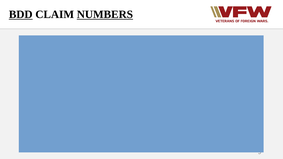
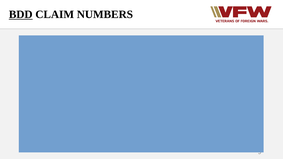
NUMBERS underline: present -> none
